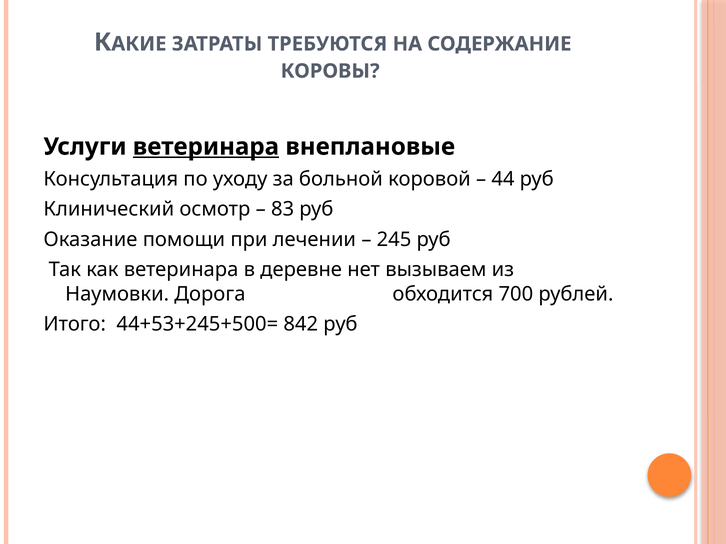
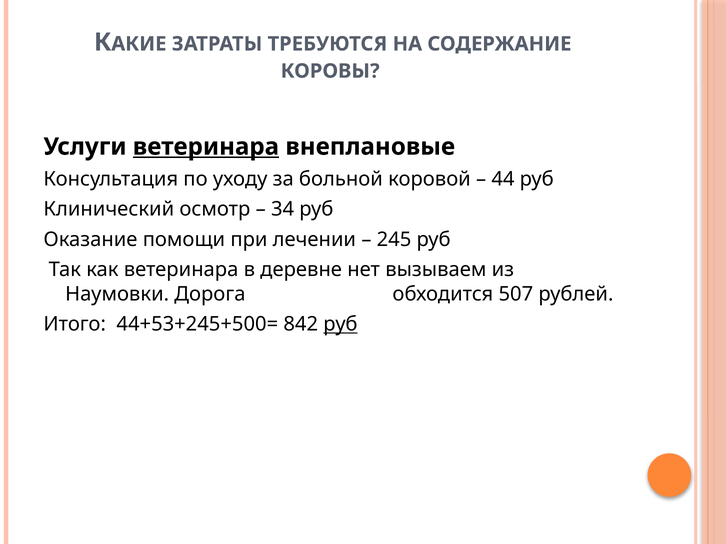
83: 83 -> 34
700: 700 -> 507
руб at (340, 325) underline: none -> present
